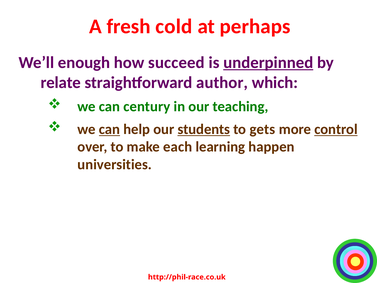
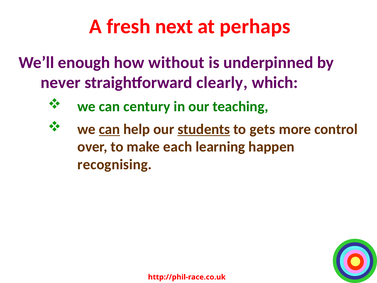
cold: cold -> next
succeed: succeed -> without
underpinned underline: present -> none
relate: relate -> never
author: author -> clearly
control underline: present -> none
universities: universities -> recognising
